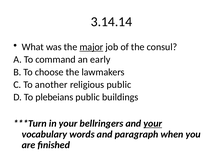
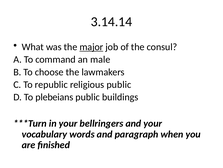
early: early -> male
another: another -> republic
your at (153, 123) underline: present -> none
